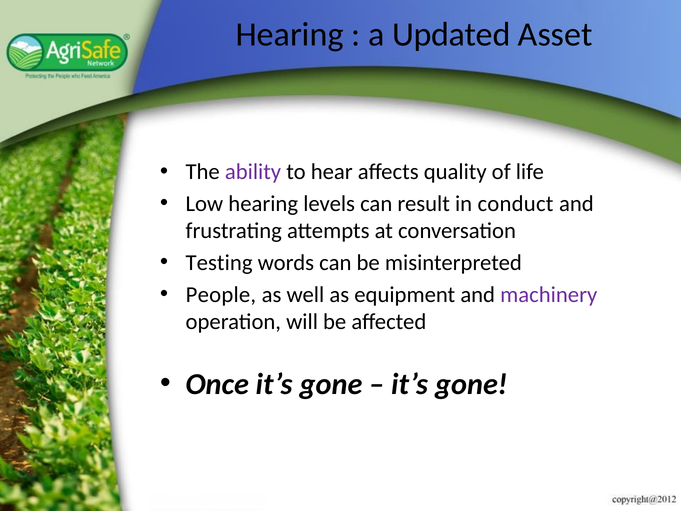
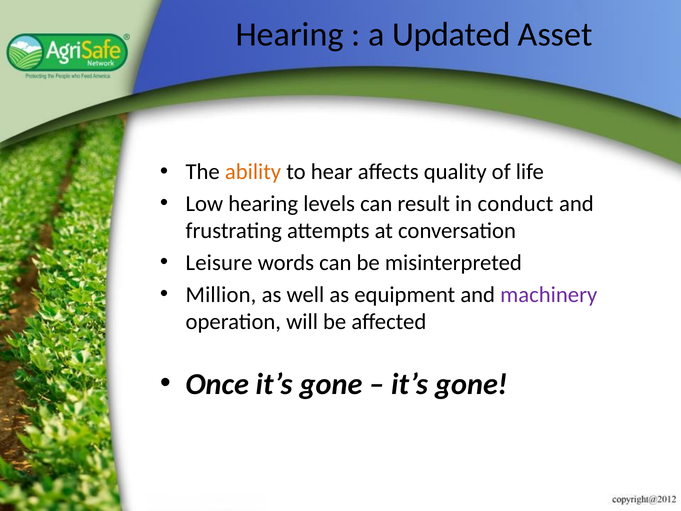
ability colour: purple -> orange
Testing: Testing -> Leisure
People: People -> Million
